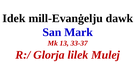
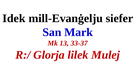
dawk: dawk -> siefer
